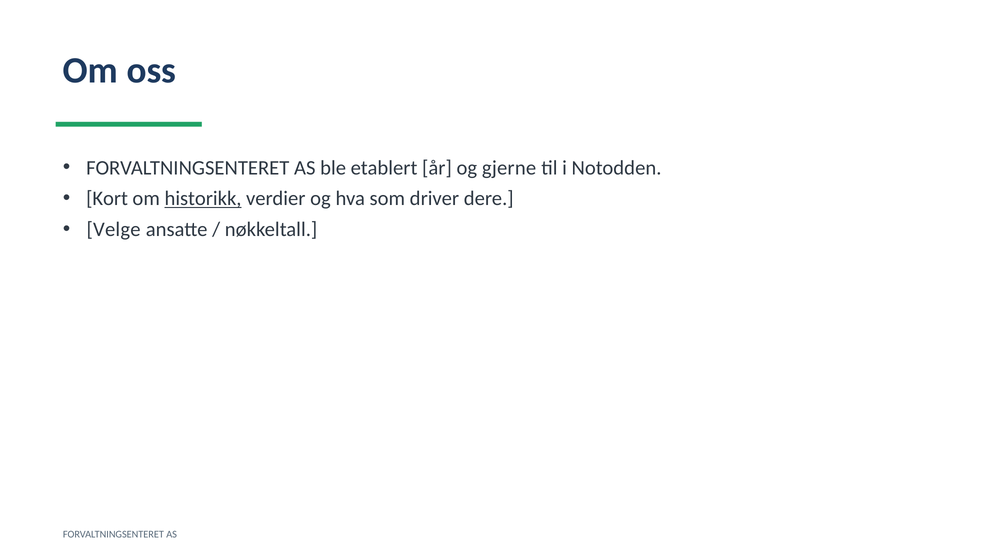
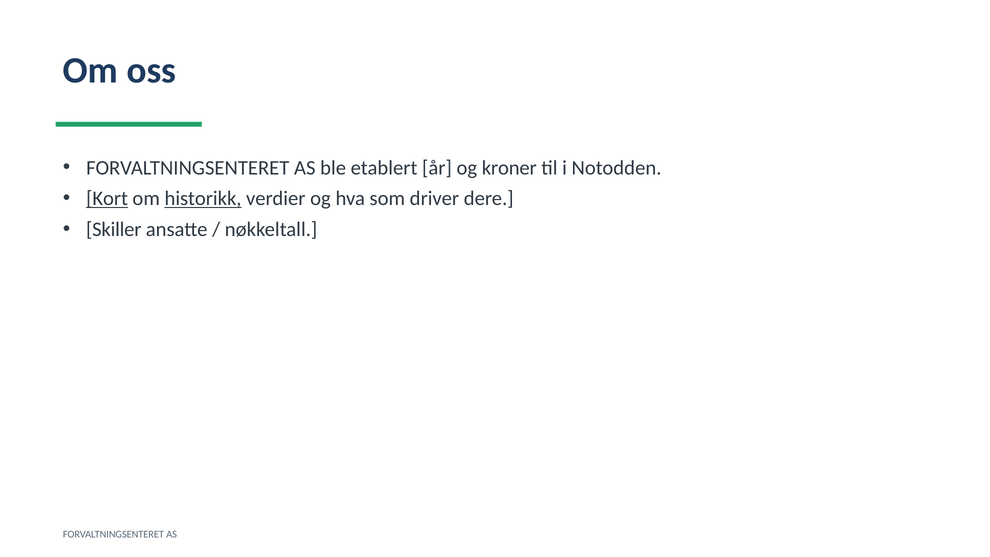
gjerne: gjerne -> kroner
Kort underline: none -> present
Velge: Velge -> Skiller
